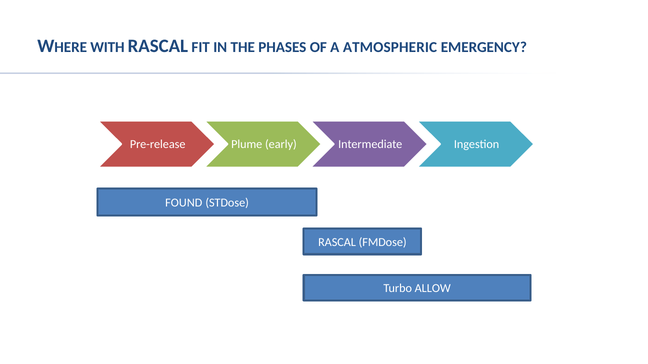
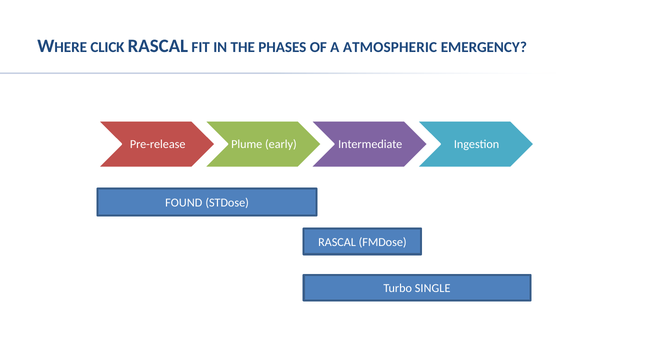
WITH: WITH -> CLICK
ALLOW: ALLOW -> SINGLE
